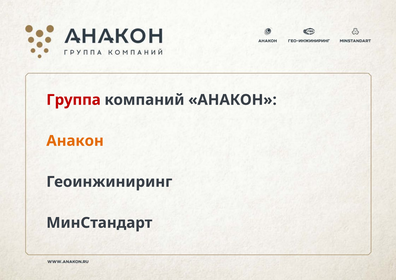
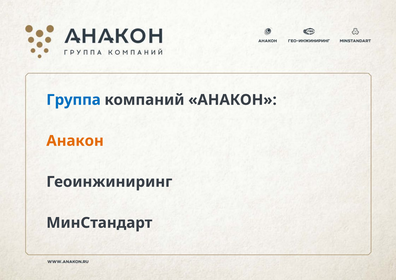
Группа colour: red -> blue
